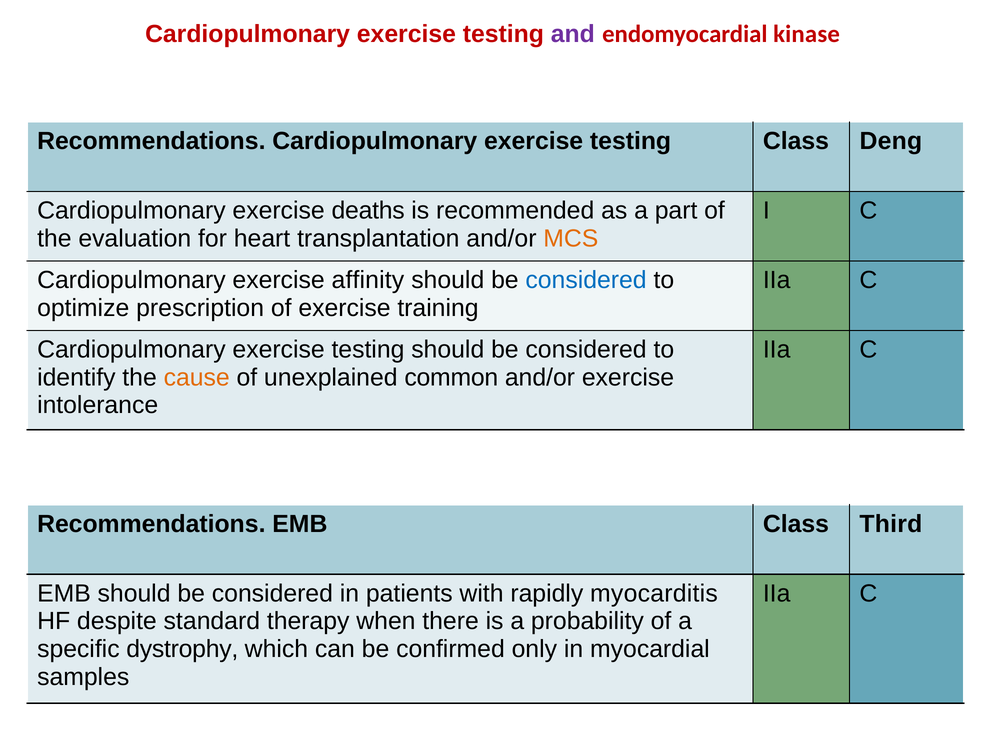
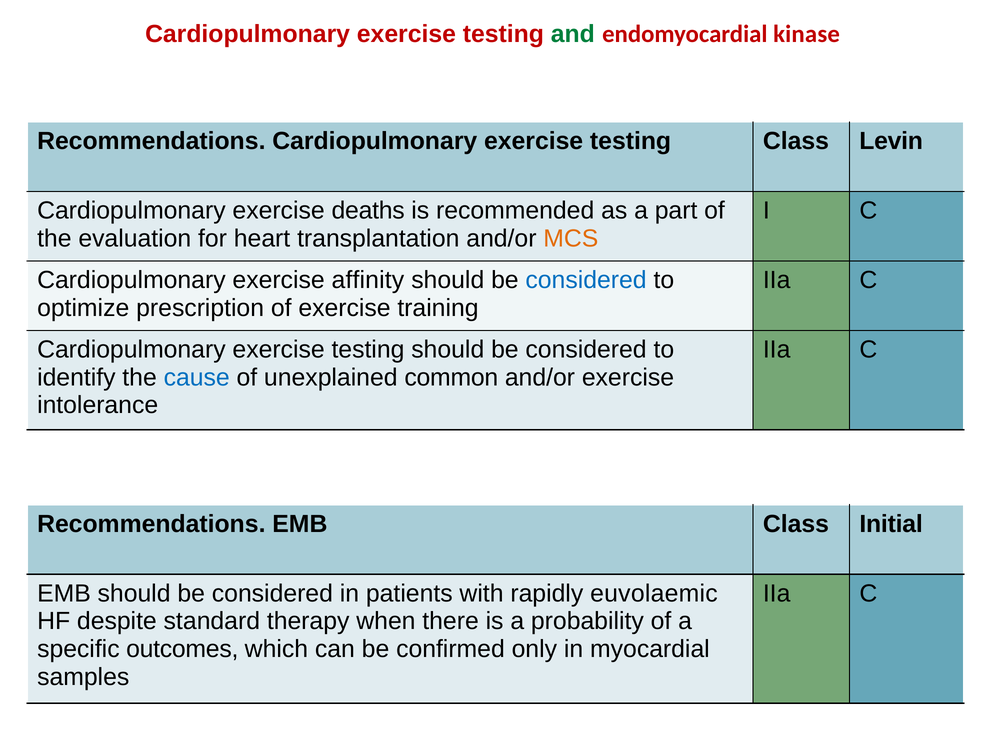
and colour: purple -> green
Deng: Deng -> Levin
cause colour: orange -> blue
Third: Third -> Initial
myocarditis: myocarditis -> euvolaemic
dystrophy: dystrophy -> outcomes
